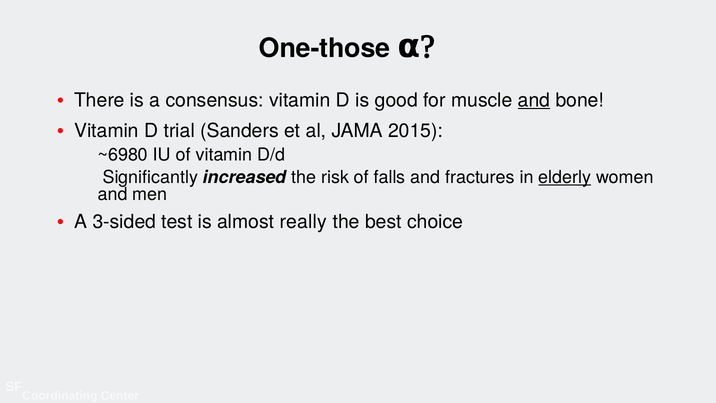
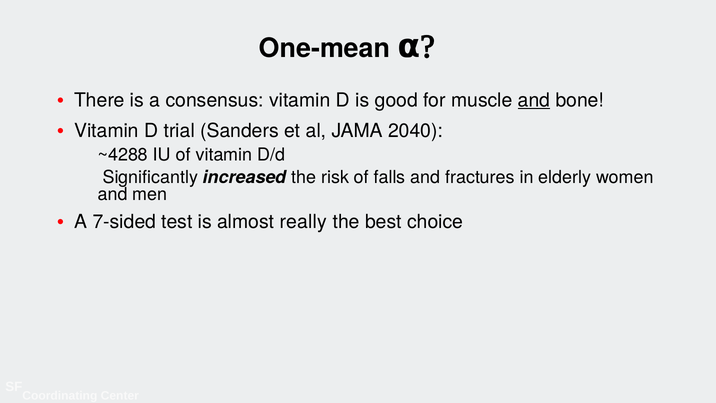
One-those: One-those -> One-mean
2015: 2015 -> 2040
~6980: ~6980 -> ~4288
elderly underline: present -> none
3-sided: 3-sided -> 7-sided
